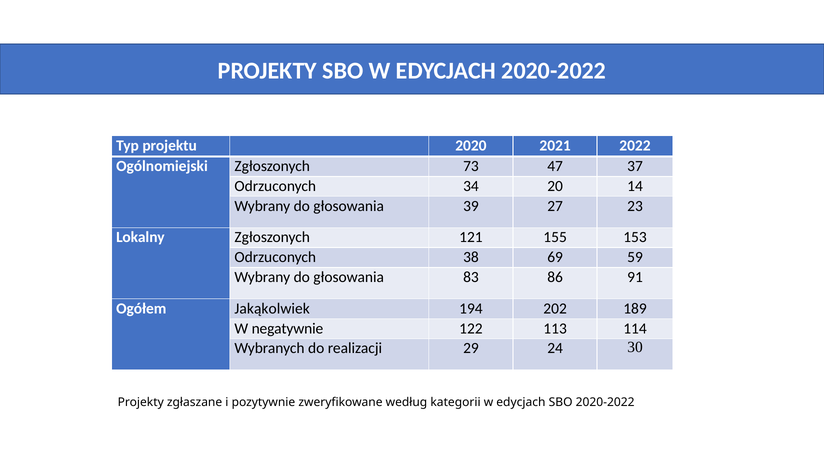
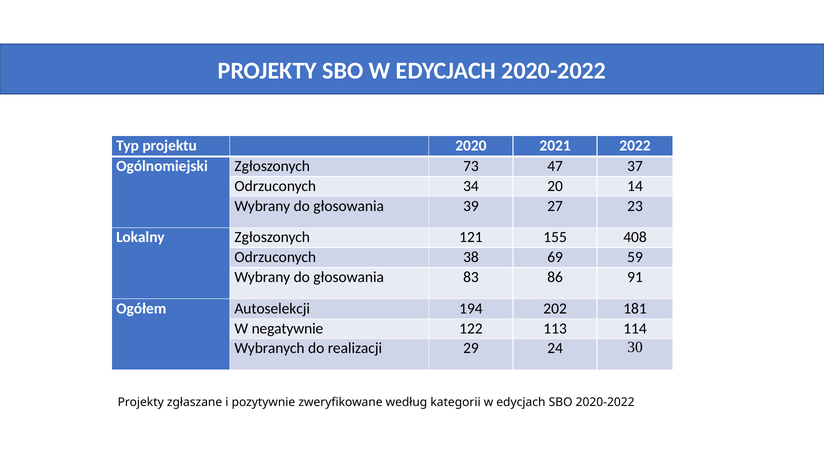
153: 153 -> 408
Jakąkolwiek: Jakąkolwiek -> Autoselekcji
189: 189 -> 181
